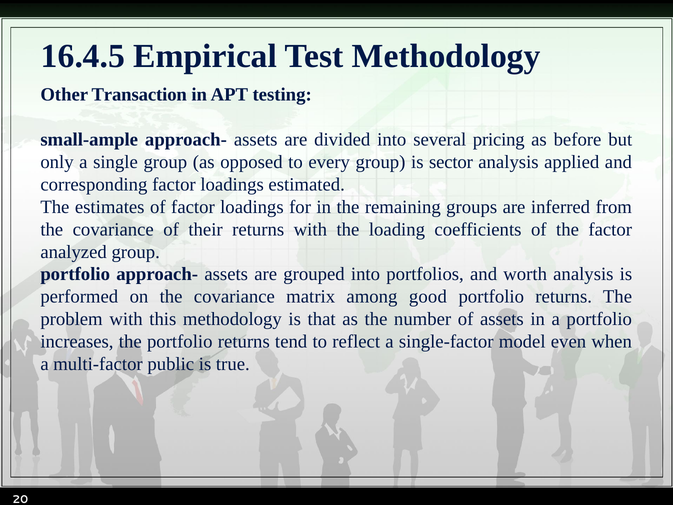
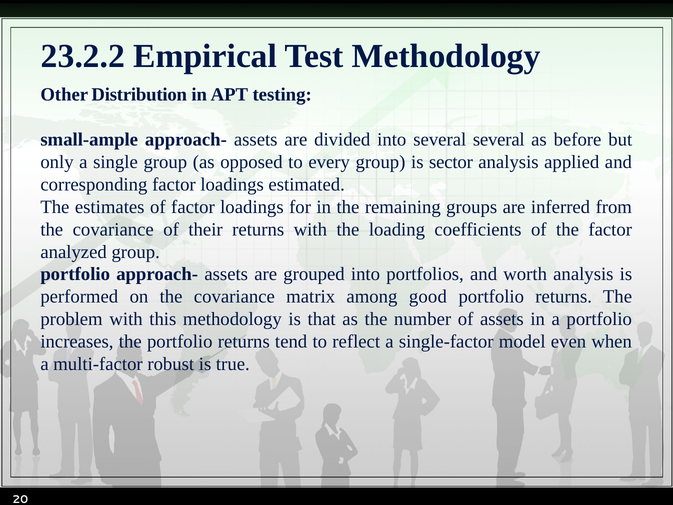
16.4.5: 16.4.5 -> 23.2.2
Transaction: Transaction -> Distribution
several pricing: pricing -> several
public: public -> robust
